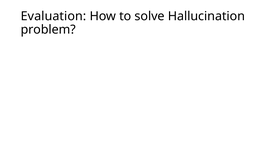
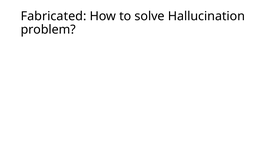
Evaluation: Evaluation -> Fabricated
